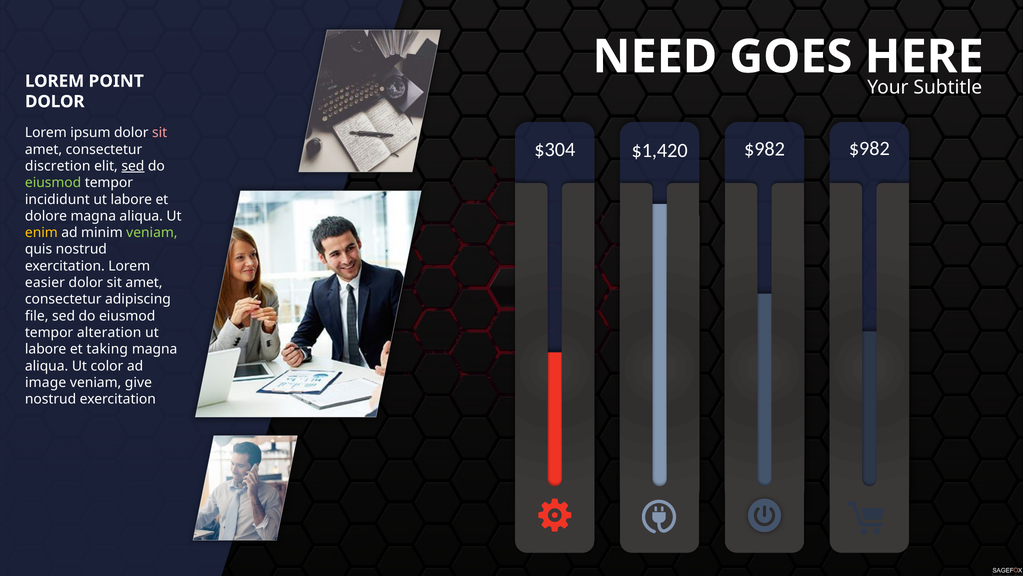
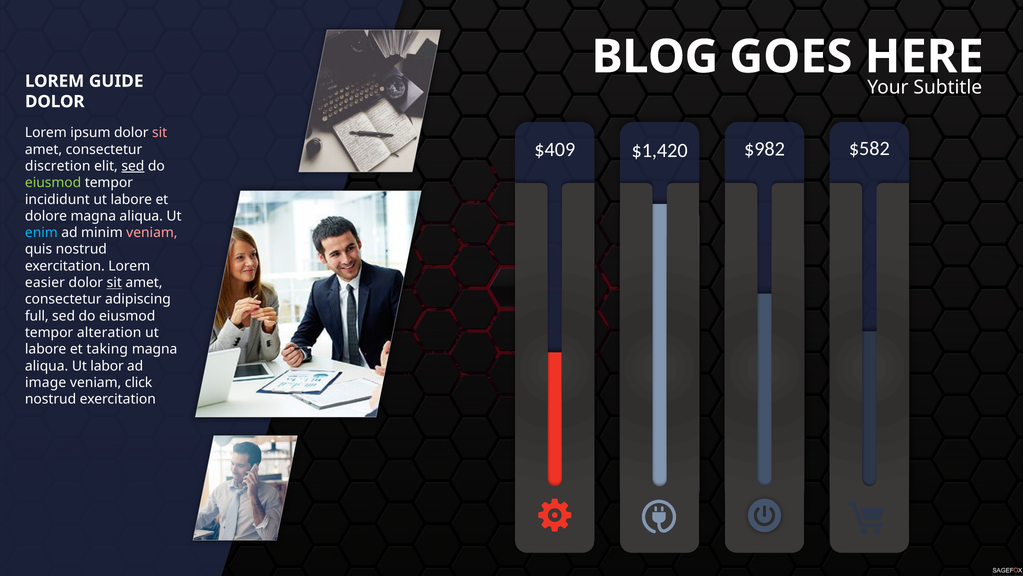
NEED: NEED -> BLOG
POINT: POINT -> GUIDE
$304: $304 -> $409
$982 $982: $982 -> $582
enim colour: yellow -> light blue
veniam at (152, 233) colour: light green -> pink
sit at (114, 282) underline: none -> present
file: file -> full
color: color -> labor
give: give -> click
